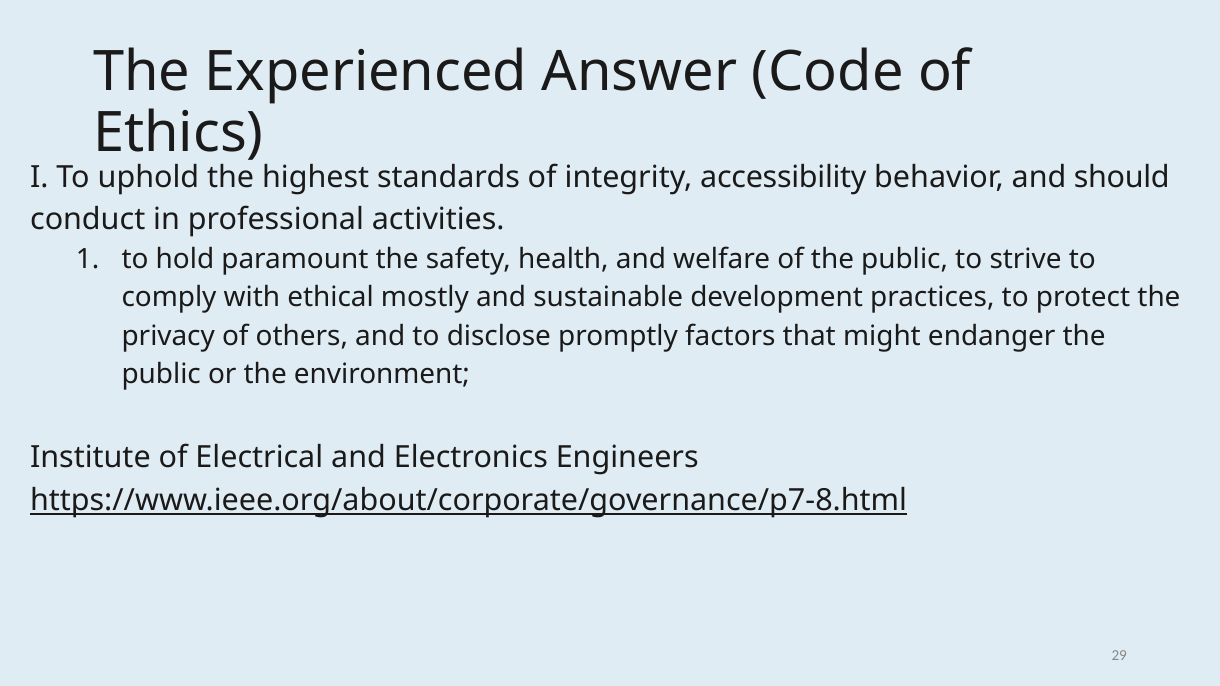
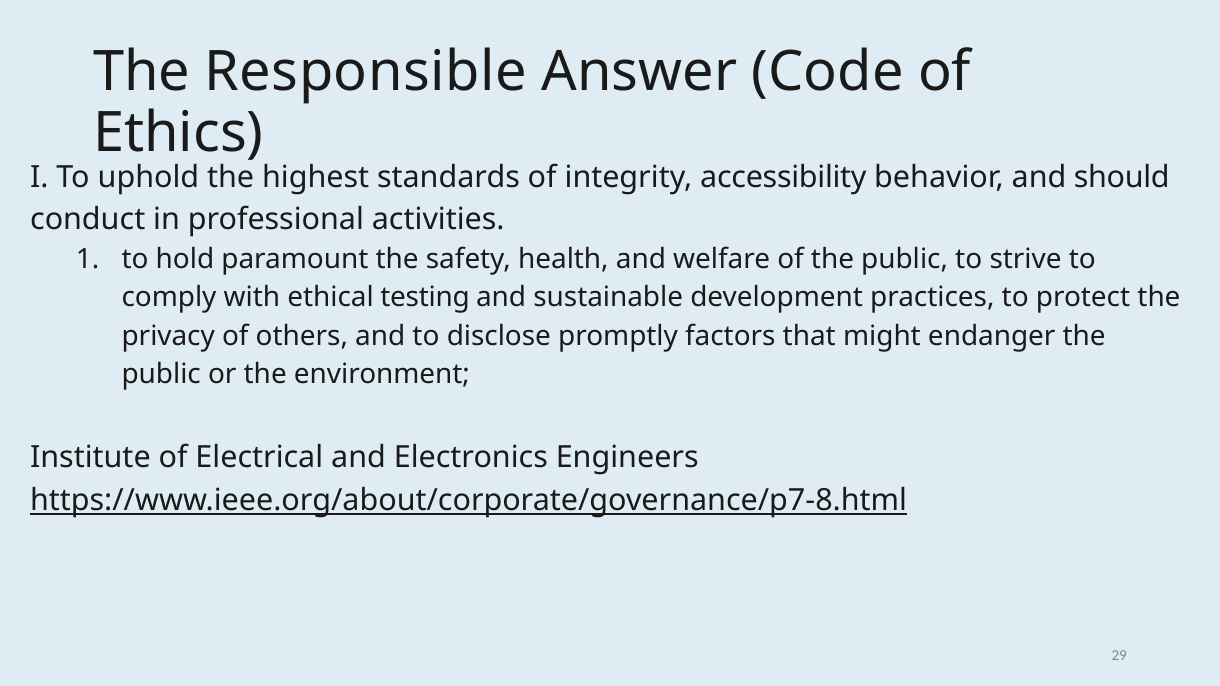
Experienced: Experienced -> Responsible
mostly: mostly -> testing
